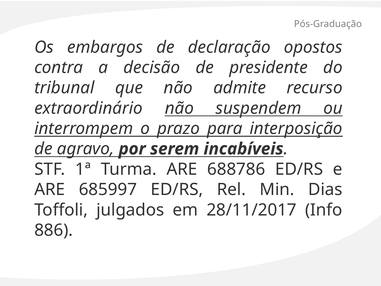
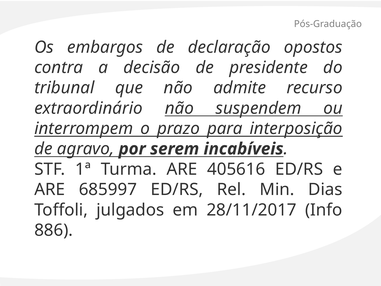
688786: 688786 -> 405616
